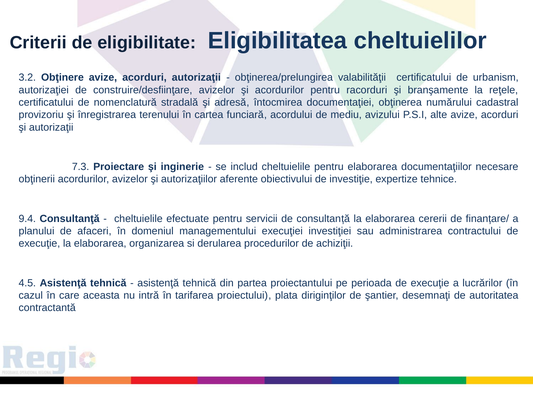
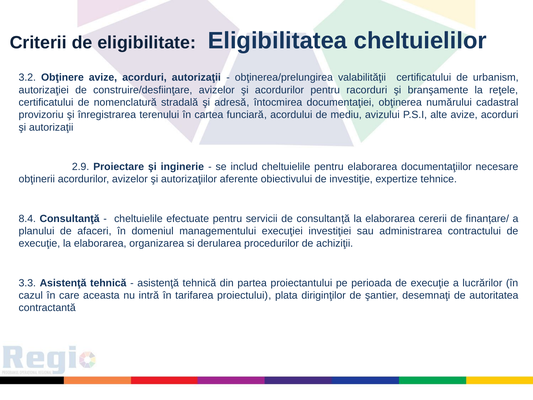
7.3: 7.3 -> 2.9
9.4: 9.4 -> 8.4
4.5: 4.5 -> 3.3
